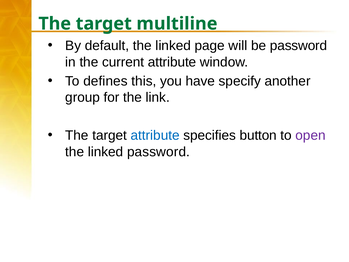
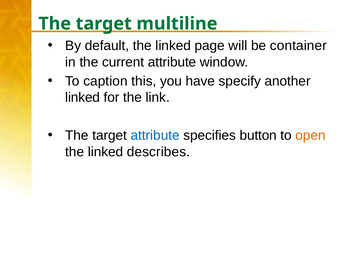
be password: password -> container
defines: defines -> caption
group at (83, 97): group -> linked
open colour: purple -> orange
linked password: password -> describes
